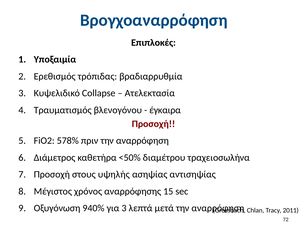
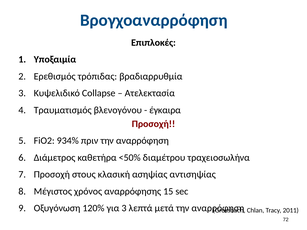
578%: 578% -> 934%
υψηλής: υψηλής -> κλασική
940%: 940% -> 120%
